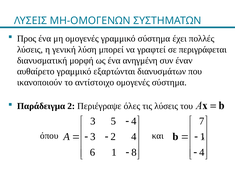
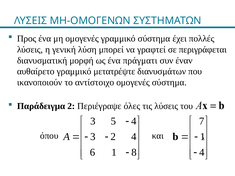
ανηγμένη: ανηγμένη -> πράγματι
εξαρτώνται: εξαρτώνται -> μετατρέψτε
